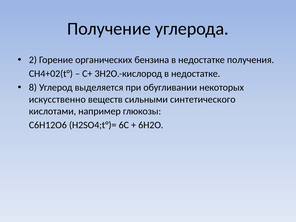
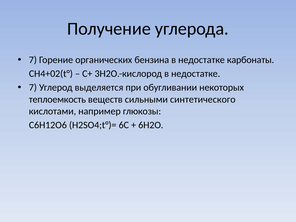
2 at (33, 60): 2 -> 7
получения: получения -> карбонаты
8 at (33, 88): 8 -> 7
искусственно: искусственно -> теплоемкость
